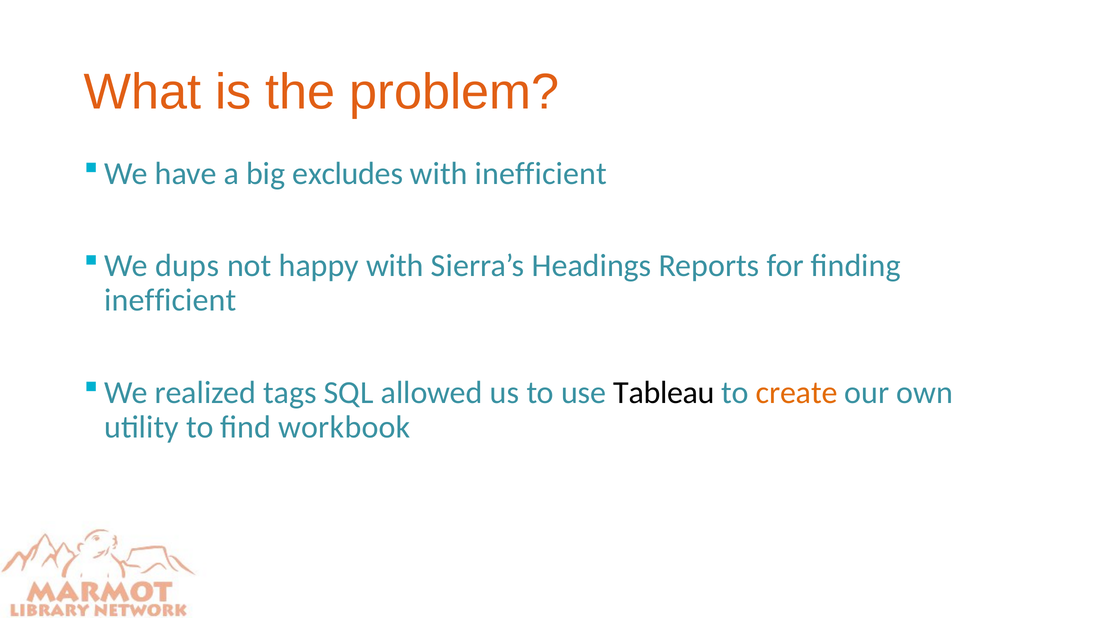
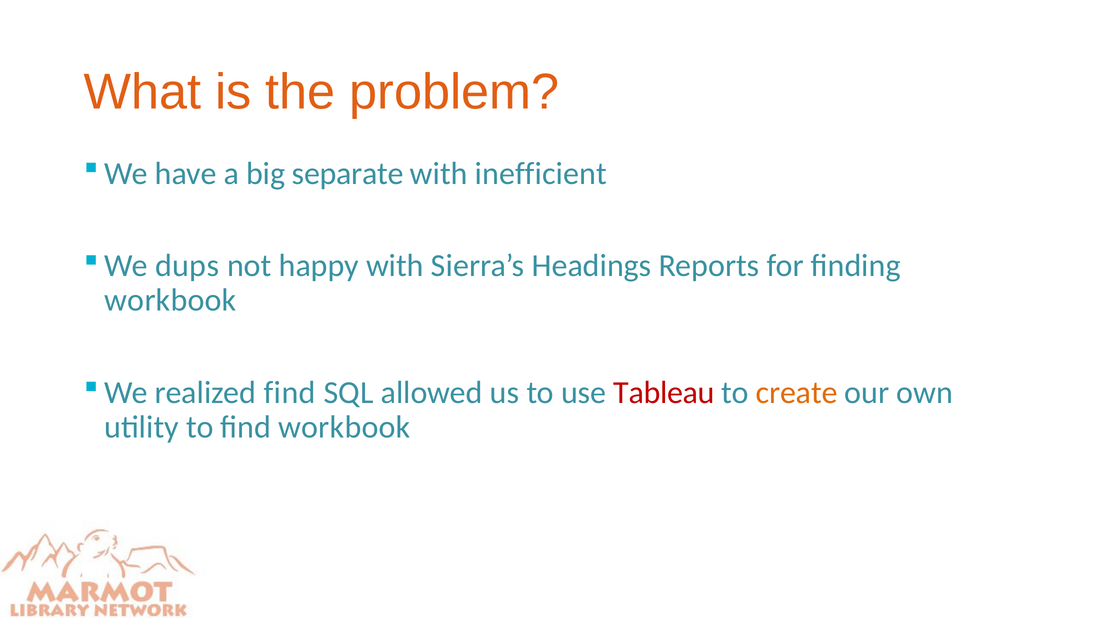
excludes: excludes -> separate
inefficient at (170, 300): inefficient -> workbook
realized tags: tags -> find
Tableau colour: black -> red
